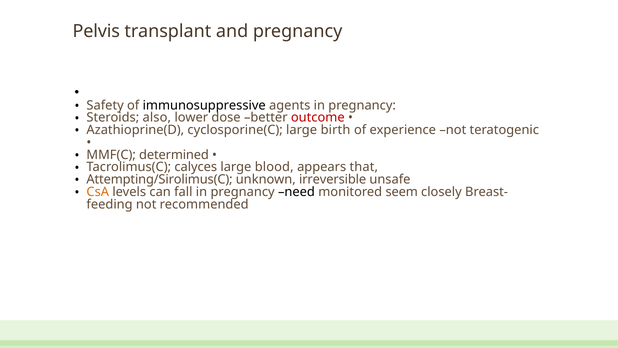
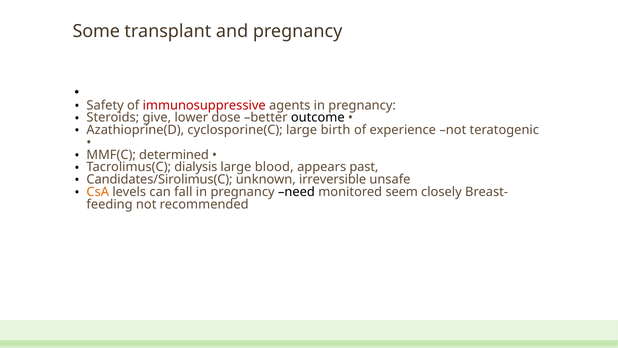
Pelvis: Pelvis -> Some
immunosuppressive colour: black -> red
also: also -> give
outcome colour: red -> black
calyces: calyces -> dialysis
that: that -> past
Attempting/Sirolimus(C: Attempting/Sirolimus(C -> Candidates/Sirolimus(C
